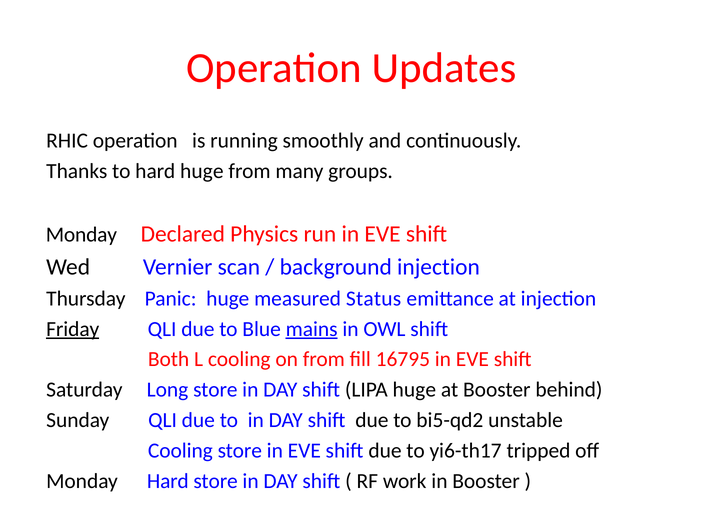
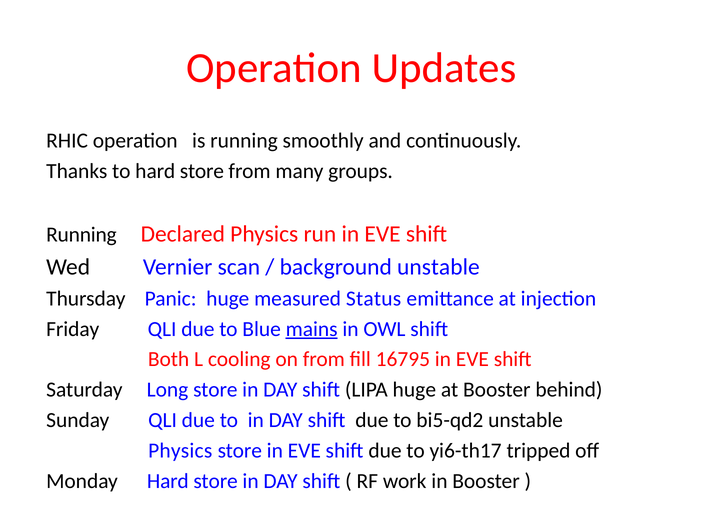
to hard huge: huge -> store
Monday at (81, 235): Monday -> Running
background injection: injection -> unstable
Friday underline: present -> none
Cooling at (180, 451): Cooling -> Physics
